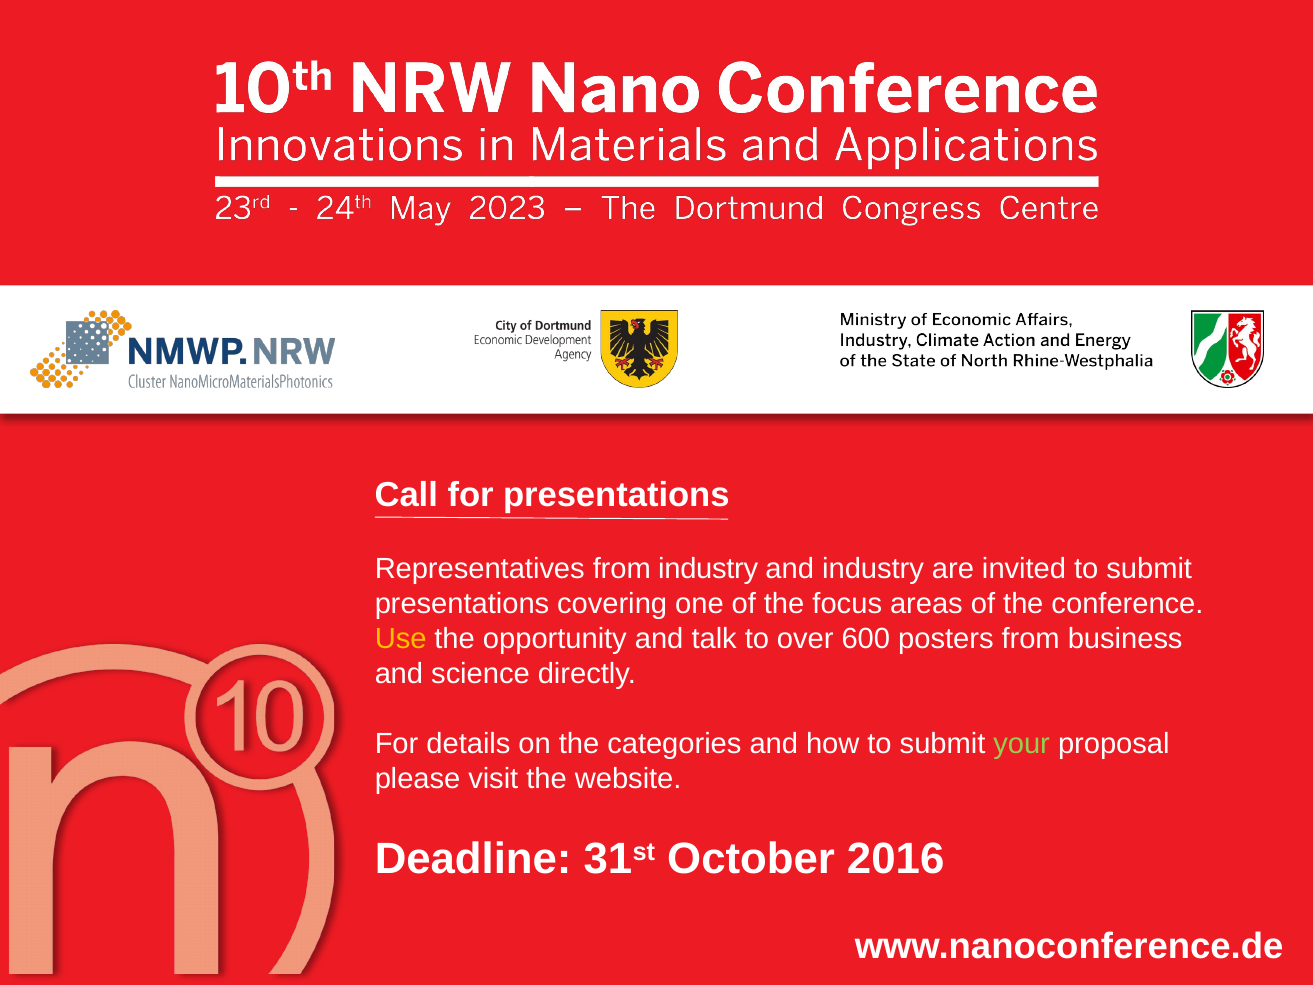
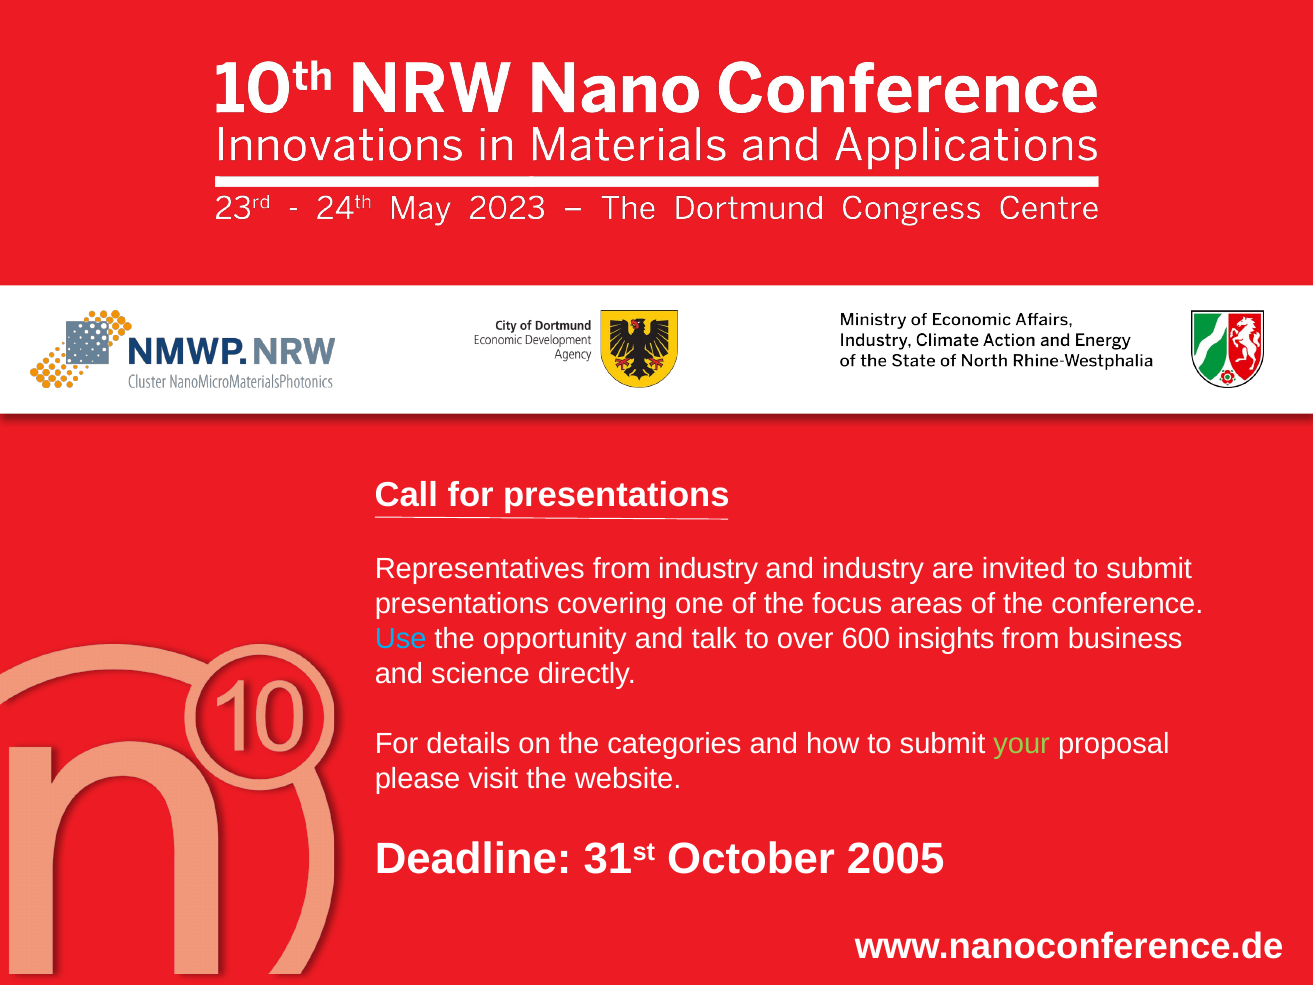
Use colour: yellow -> light blue
posters: posters -> insights
2016: 2016 -> 2005
